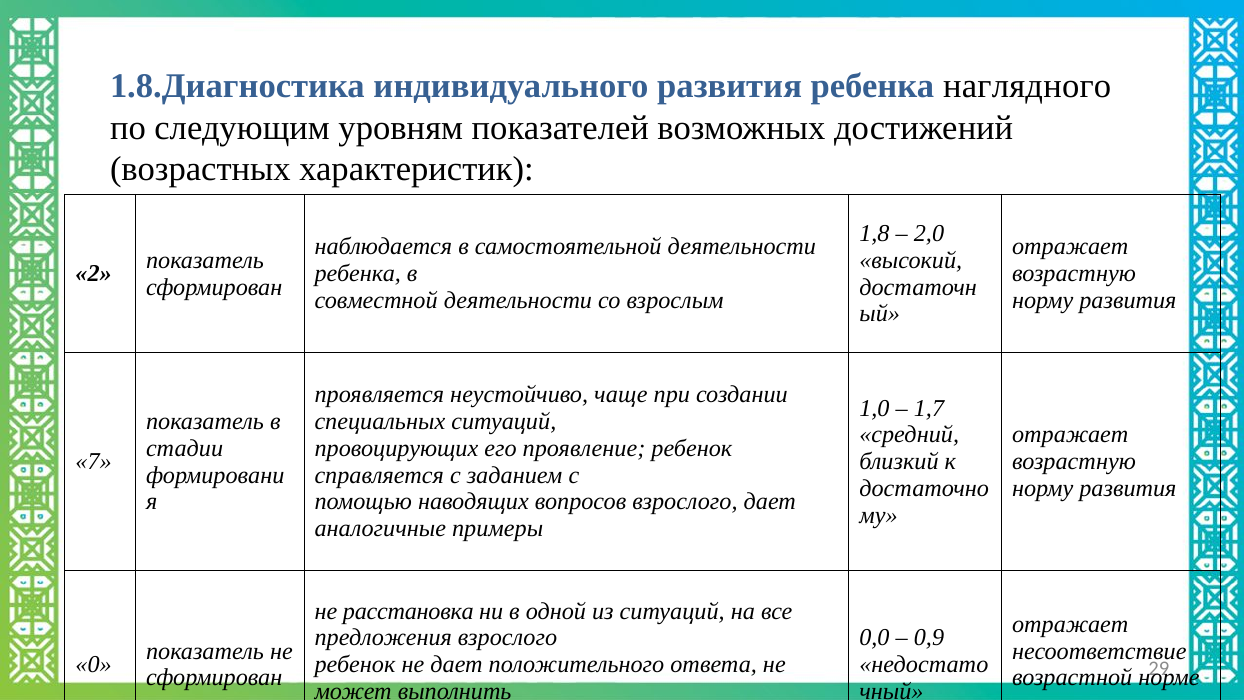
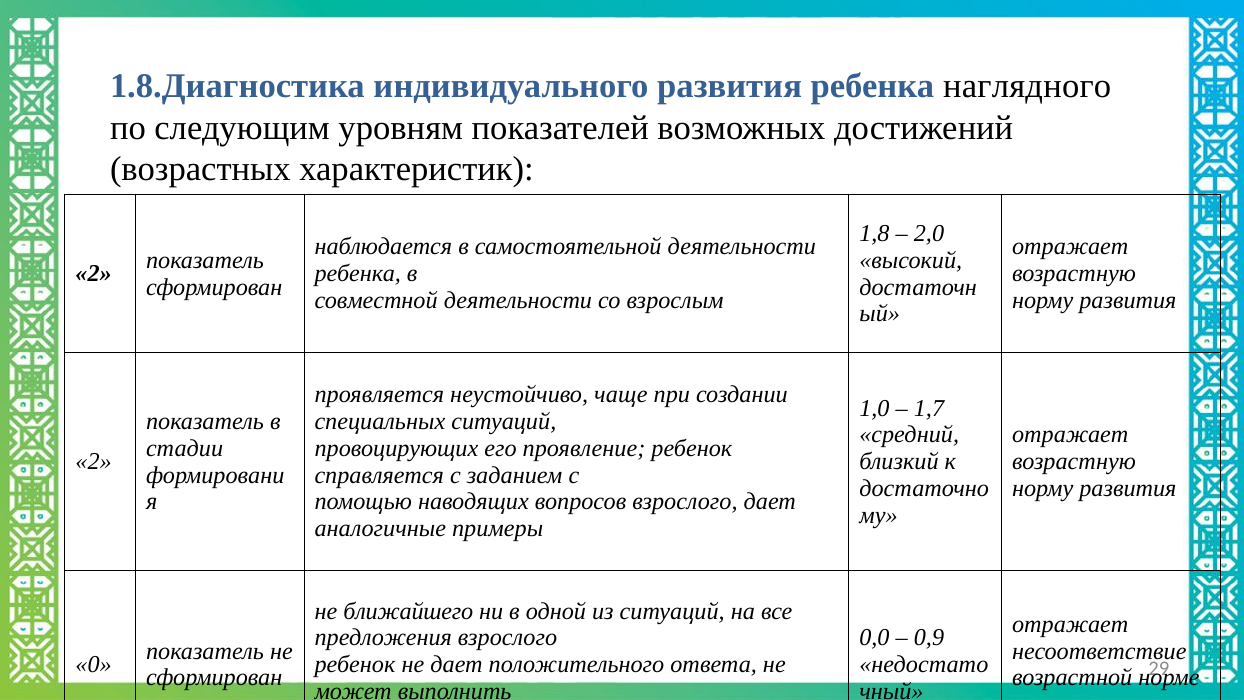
7 at (94, 462): 7 -> 2
расстановка: расстановка -> ближайшего
